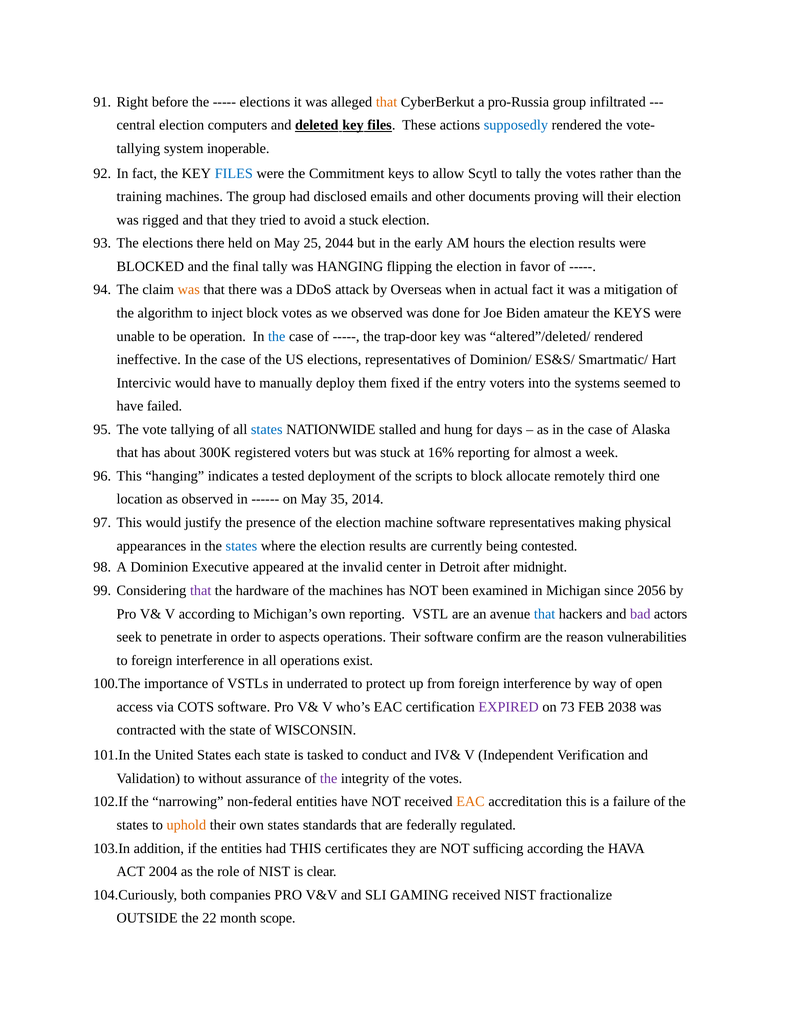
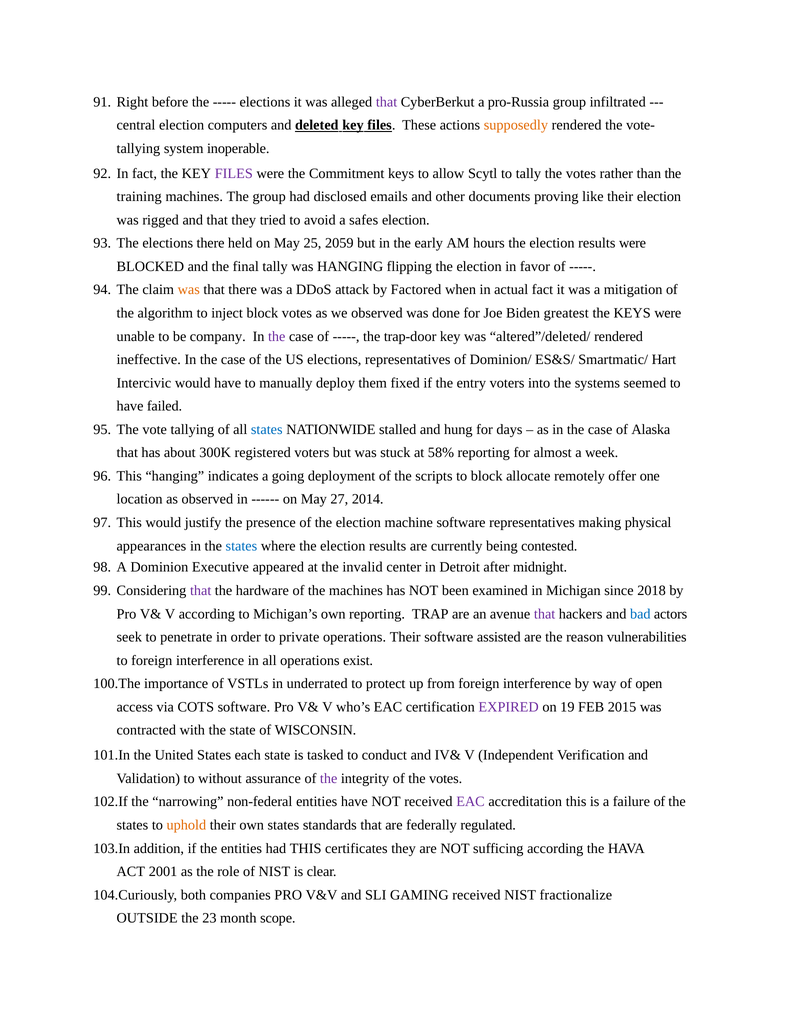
that at (387, 102) colour: orange -> purple
supposedly colour: blue -> orange
FILES at (234, 173) colour: blue -> purple
will: will -> like
a stuck: stuck -> safes
2044: 2044 -> 2059
Overseas: Overseas -> Factored
amateur: amateur -> greatest
operation: operation -> company
the at (277, 336) colour: blue -> purple
16%: 16% -> 58%
tested: tested -> going
third: third -> offer
35: 35 -> 27
2056: 2056 -> 2018
VSTL: VSTL -> TRAP
that at (545, 614) colour: blue -> purple
bad colour: purple -> blue
aspects: aspects -> private
confirm: confirm -> assisted
73: 73 -> 19
2038: 2038 -> 2015
EAC at (470, 802) colour: orange -> purple
2004: 2004 -> 2001
22: 22 -> 23
